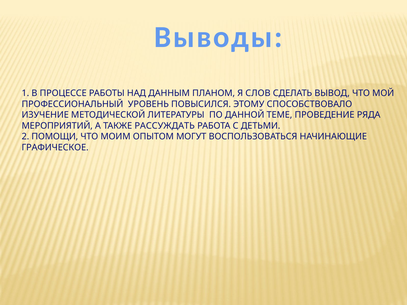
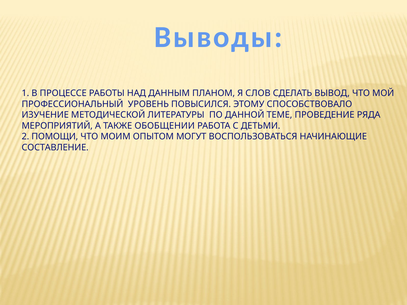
РАССУЖДАТЬ: РАССУЖДАТЬ -> ОБОБЩЕНИИ
ГРАФИЧЕСКОЕ: ГРАФИЧЕСКОЕ -> СОСТАВЛЕНИЕ
